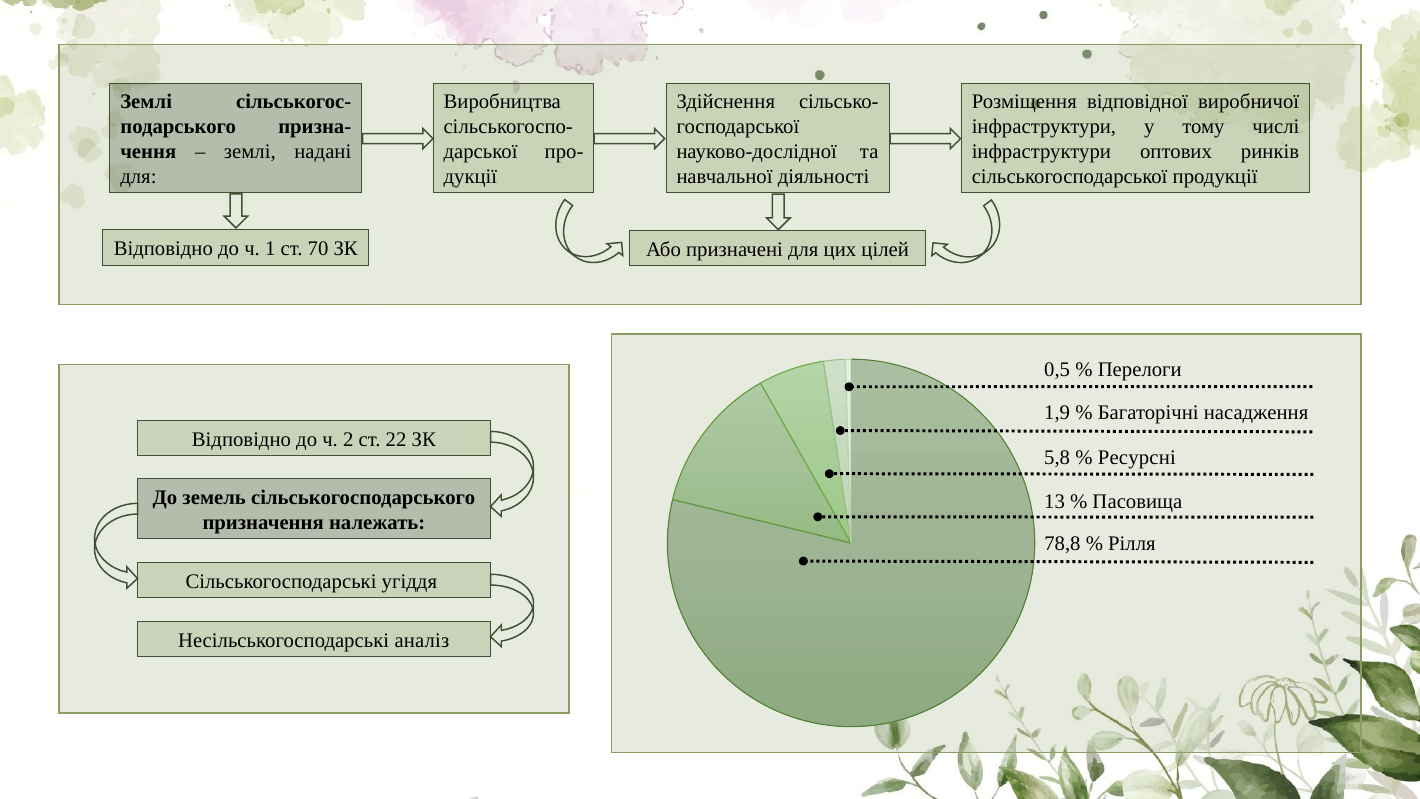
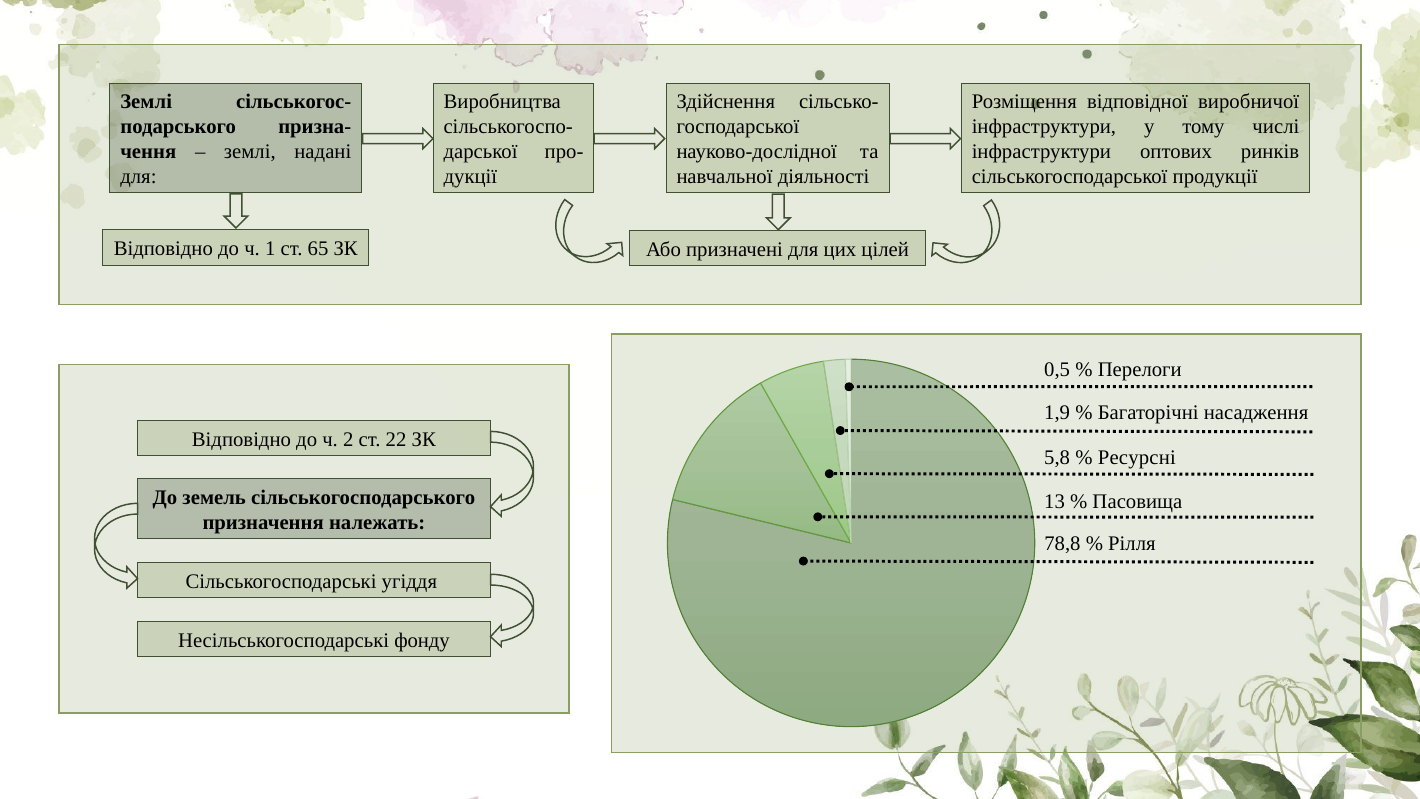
70: 70 -> 65
аналіз: аналіз -> фонду
